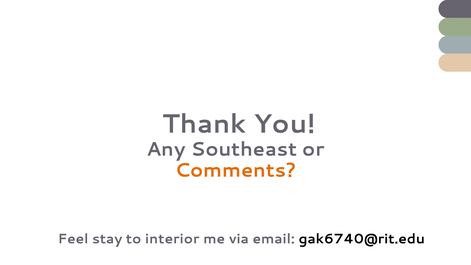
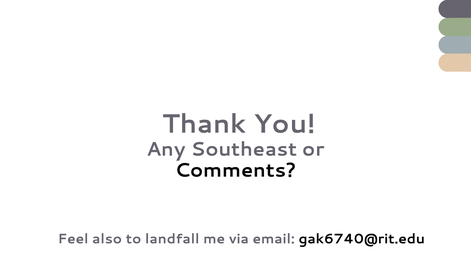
Comments colour: orange -> black
stay: stay -> also
interior: interior -> landfall
